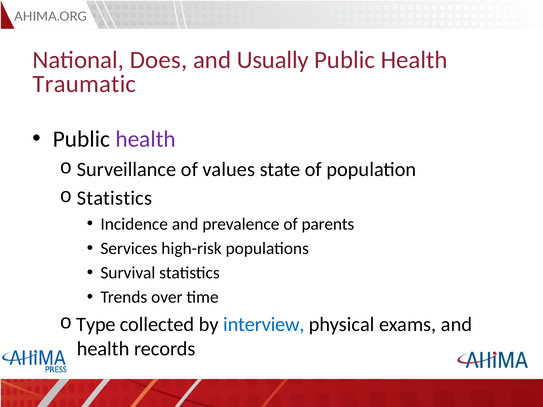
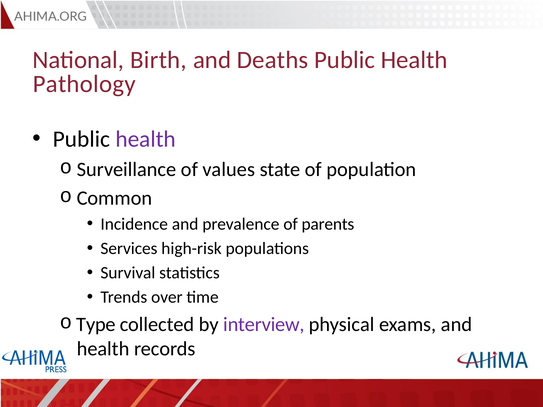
Does: Does -> Birth
Usually: Usually -> Deaths
Traumatic: Traumatic -> Pathology
Statistics at (114, 198): Statistics -> Common
interview colour: blue -> purple
